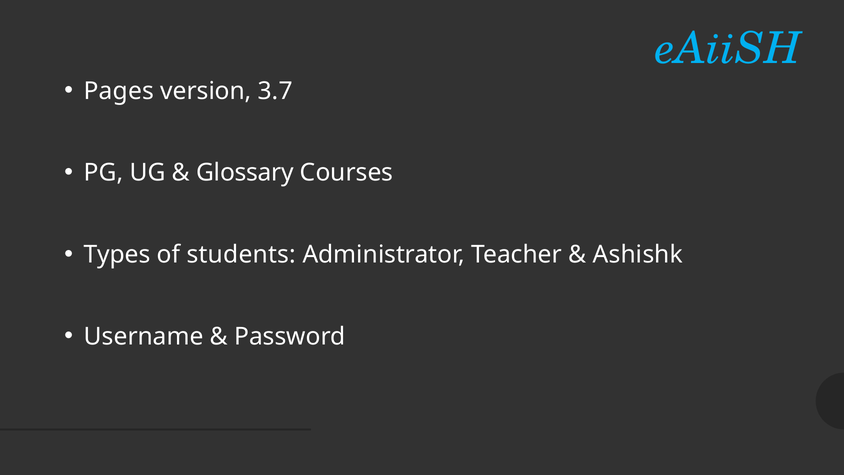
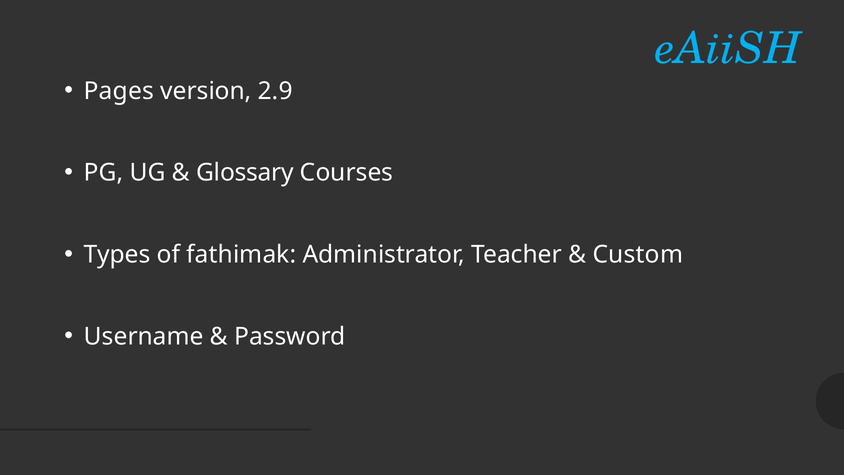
3.7: 3.7 -> 2.9
students: students -> fathimak
Ashishk: Ashishk -> Custom
